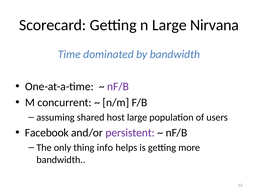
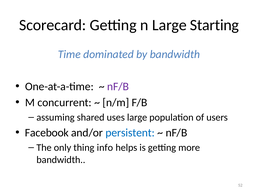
Nirvana: Nirvana -> Starting
host: host -> uses
persistent colour: purple -> blue
